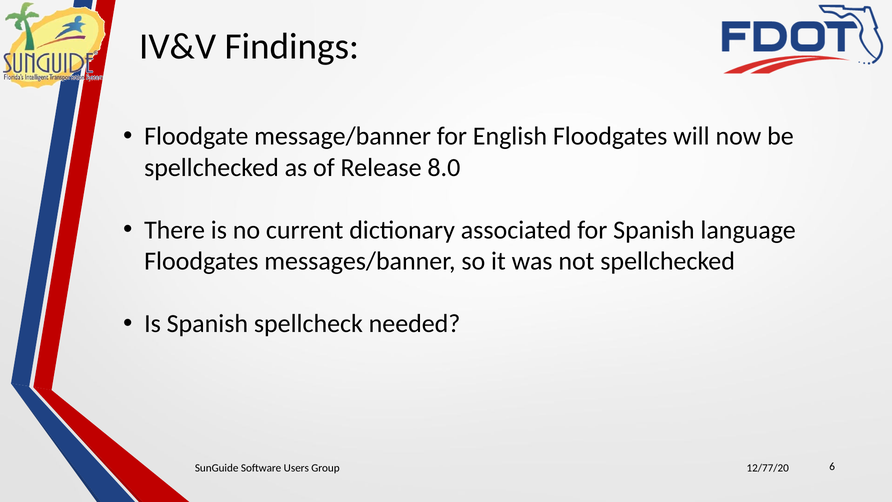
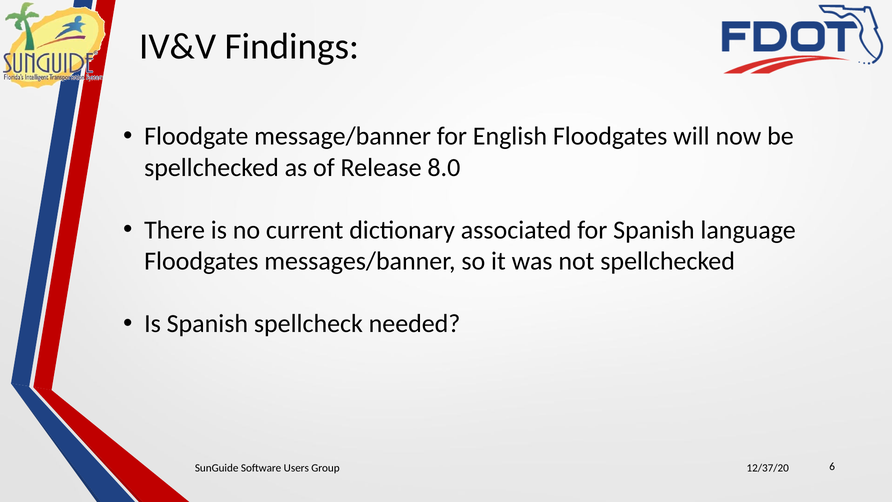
12/77/20: 12/77/20 -> 12/37/20
